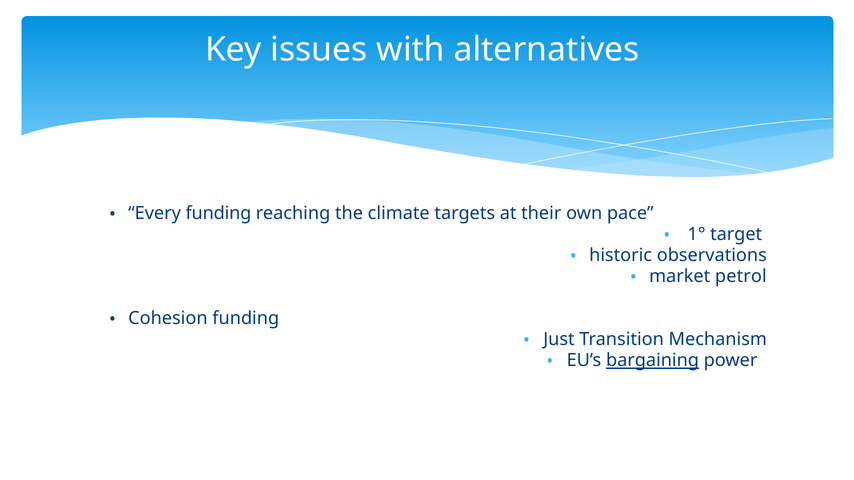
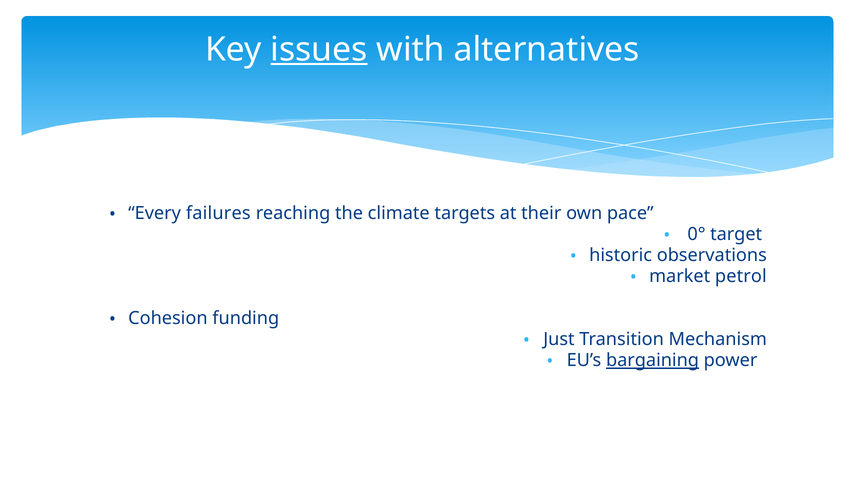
issues underline: none -> present
Every funding: funding -> failures
1°: 1° -> 0°
